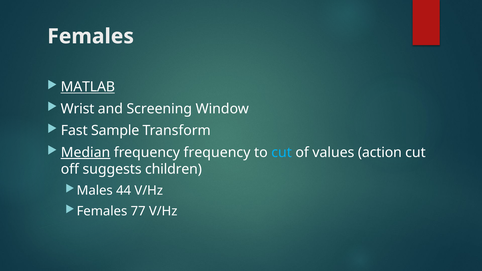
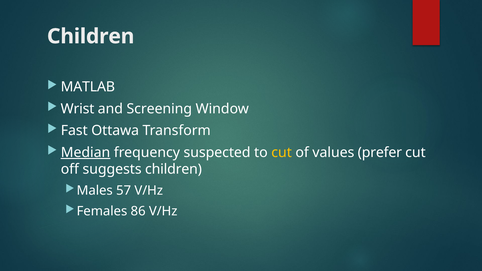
Females at (91, 36): Females -> Children
MATLAB underline: present -> none
Sample: Sample -> Ottawa
frequency frequency: frequency -> suspected
cut at (282, 153) colour: light blue -> yellow
action: action -> prefer
44: 44 -> 57
77: 77 -> 86
